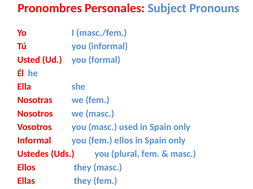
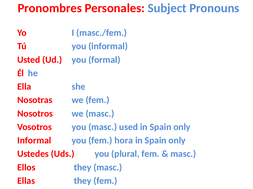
fem ellos: ellos -> hora
